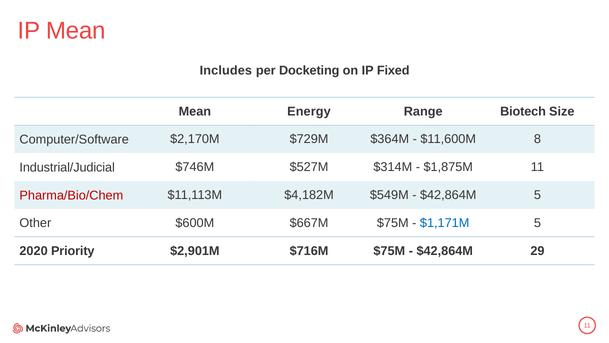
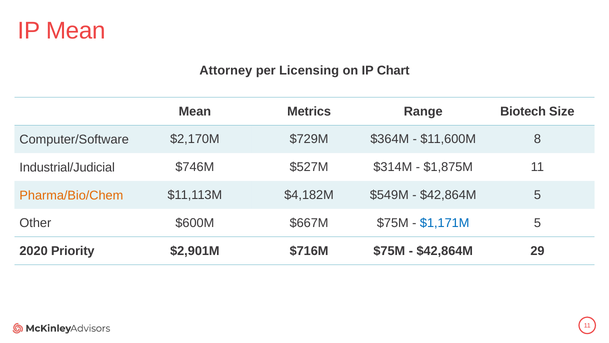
Includes: Includes -> Attorney
Docketing: Docketing -> Licensing
Fixed: Fixed -> Chart
Energy: Energy -> Metrics
Pharma/Bio/Chem colour: red -> orange
